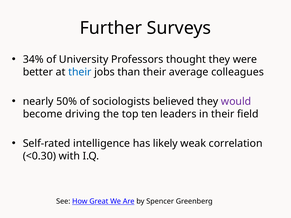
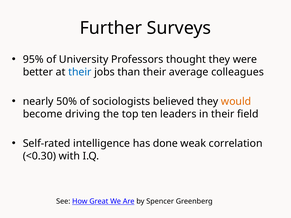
34%: 34% -> 95%
would colour: purple -> orange
likely: likely -> done
